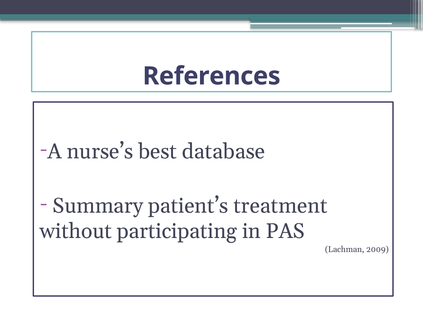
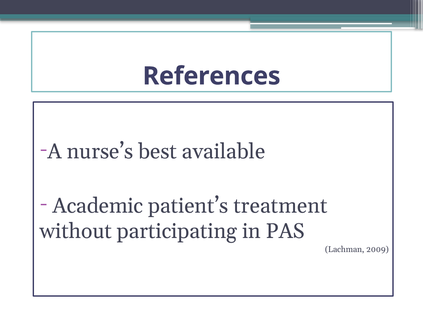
database: database -> available
Summary: Summary -> Academic
